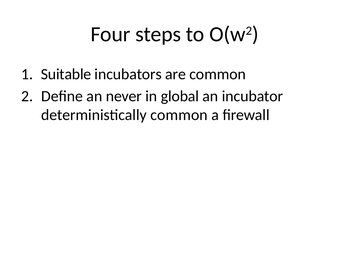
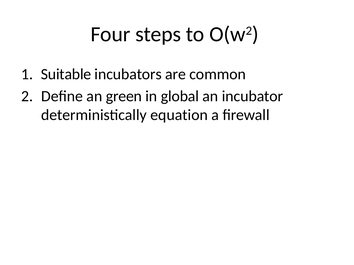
never: never -> green
deterministically common: common -> equation
